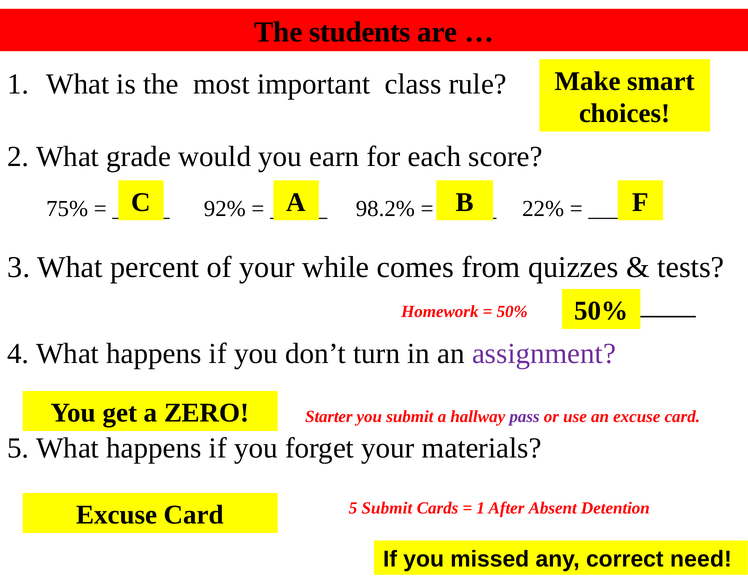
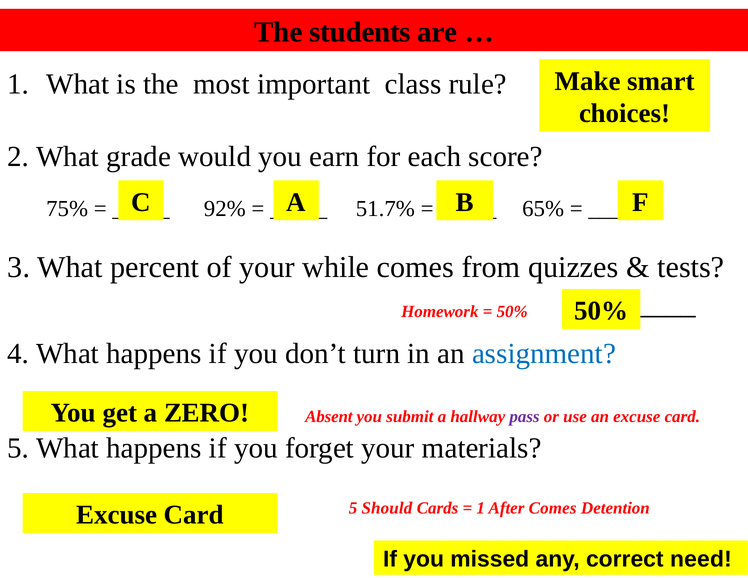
98.2%: 98.2% -> 51.7%
22%: 22% -> 65%
assignment colour: purple -> blue
Starter: Starter -> Absent
5 Submit: Submit -> Should
After Absent: Absent -> Comes
